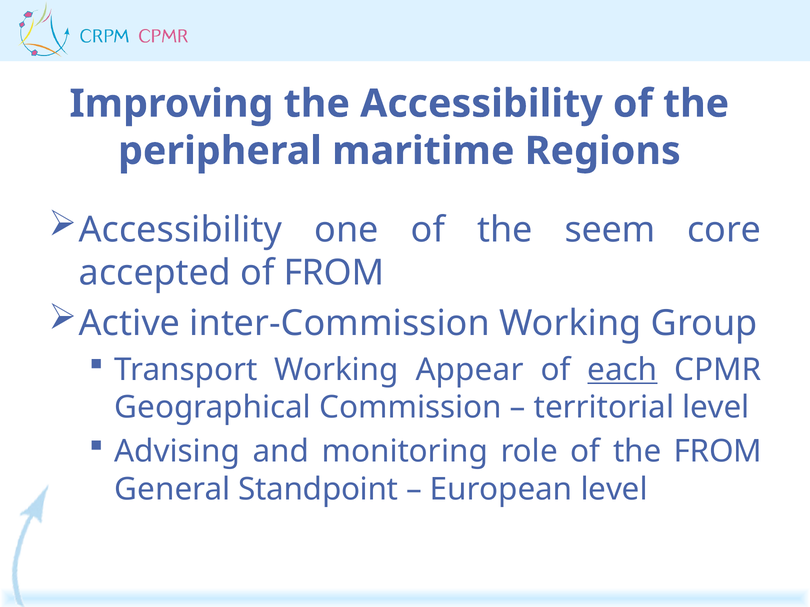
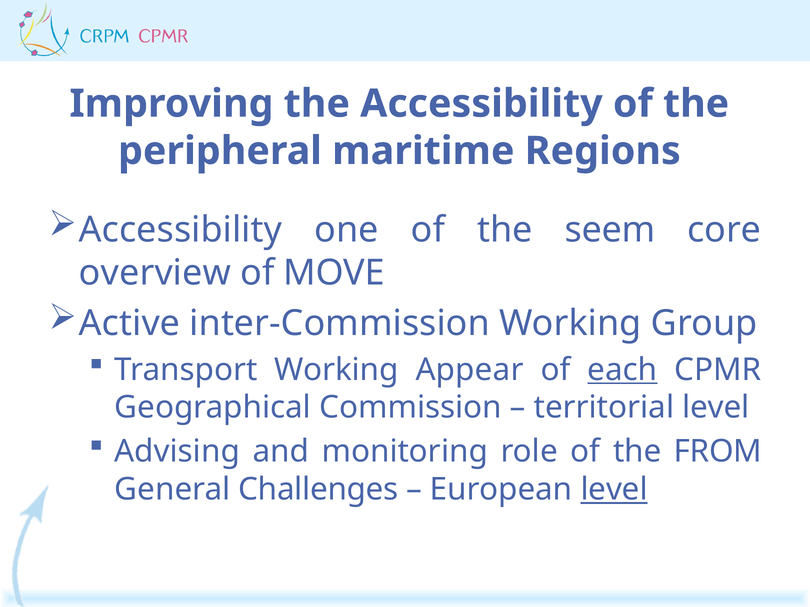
accepted: accepted -> overview
of FROM: FROM -> MOVE
Standpoint: Standpoint -> Challenges
level at (614, 490) underline: none -> present
